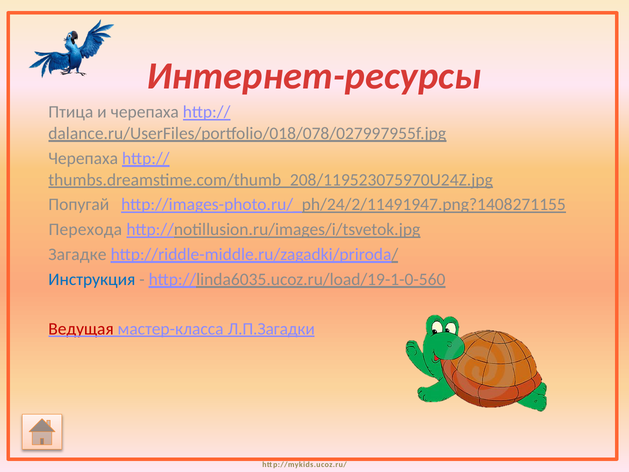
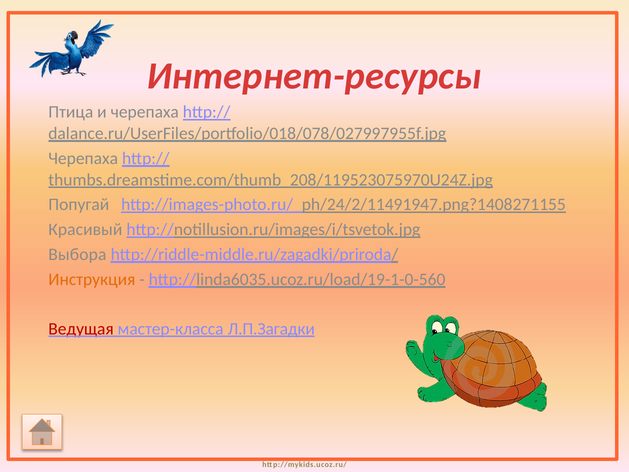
Перехода: Перехода -> Красивый
Загадке: Загадке -> Выбора
Инструкция colour: blue -> orange
